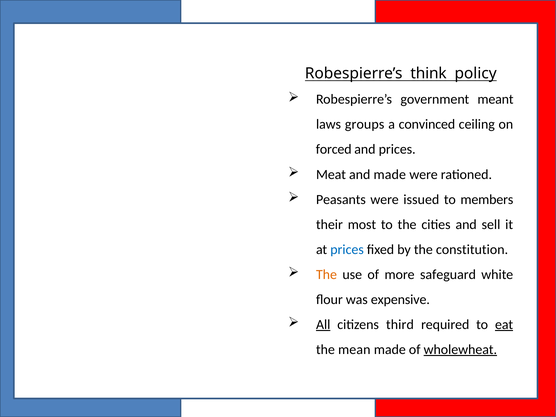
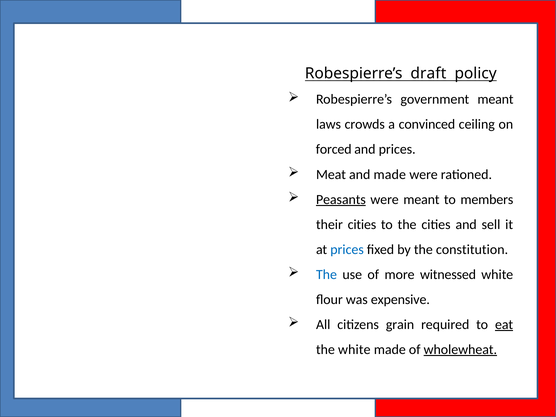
think: think -> draft
groups: groups -> crowds
Peasants underline: none -> present
were issued: issued -> meant
their most: most -> cities
The at (326, 275) colour: orange -> blue
safeguard: safeguard -> witnessed
All underline: present -> none
third: third -> grain
the mean: mean -> white
